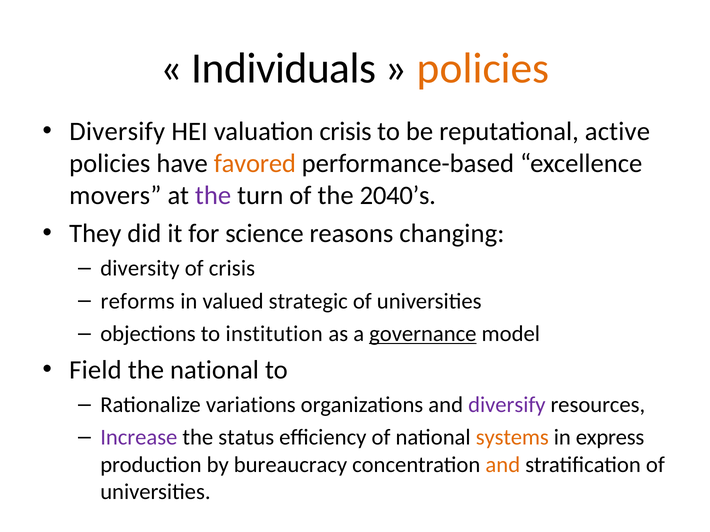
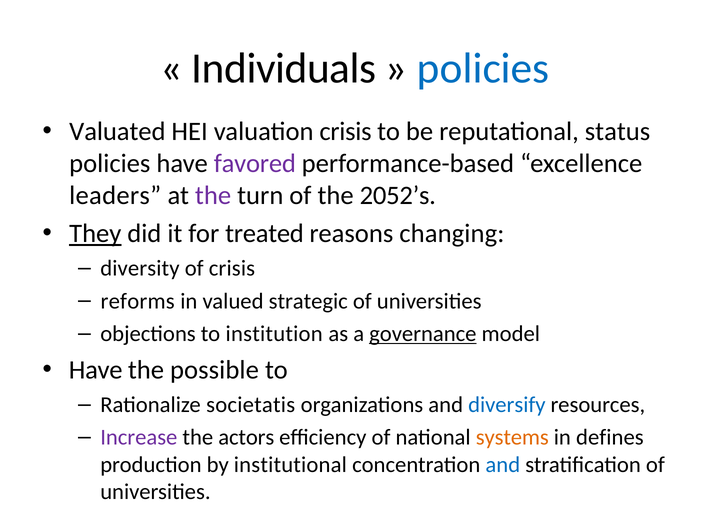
policies at (483, 69) colour: orange -> blue
Diversify at (117, 131): Diversify -> Valuated
active: active -> status
favored colour: orange -> purple
movers: movers -> leaders
2040’s: 2040’s -> 2052’s
They underline: none -> present
science: science -> treated
Field at (95, 370): Field -> Have
the national: national -> possible
variations: variations -> societatis
diversify at (507, 405) colour: purple -> blue
status: status -> actors
express: express -> defines
bureaucracy: bureaucracy -> institutional
and at (503, 465) colour: orange -> blue
